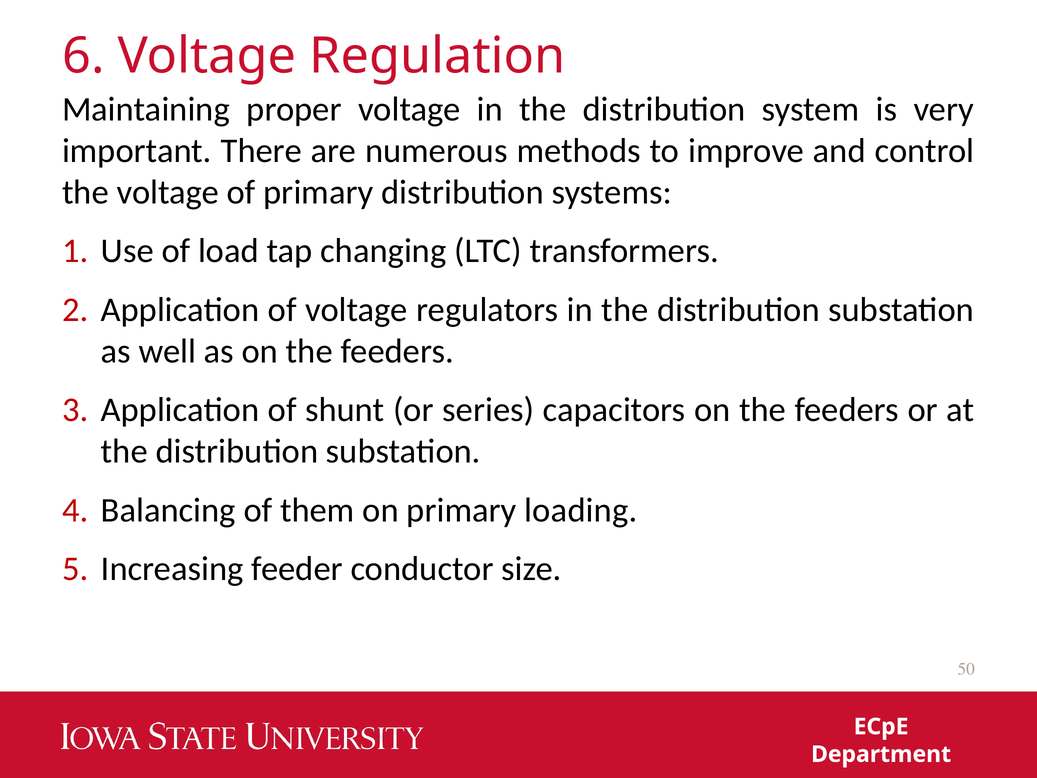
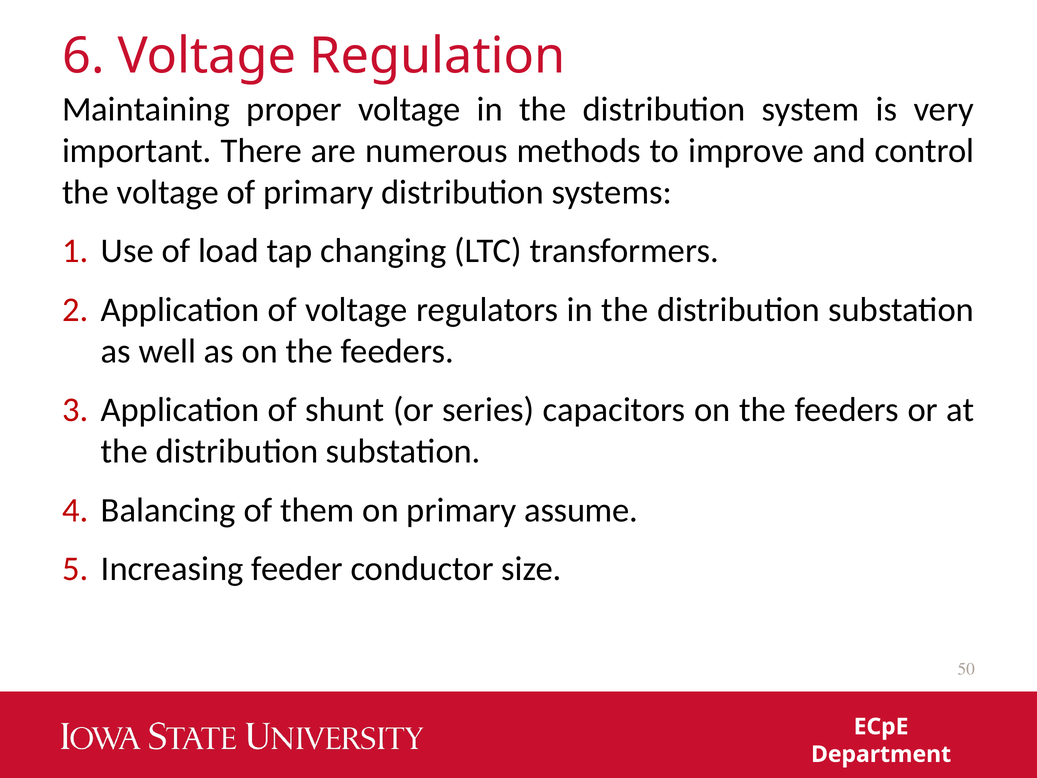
loading: loading -> assume
